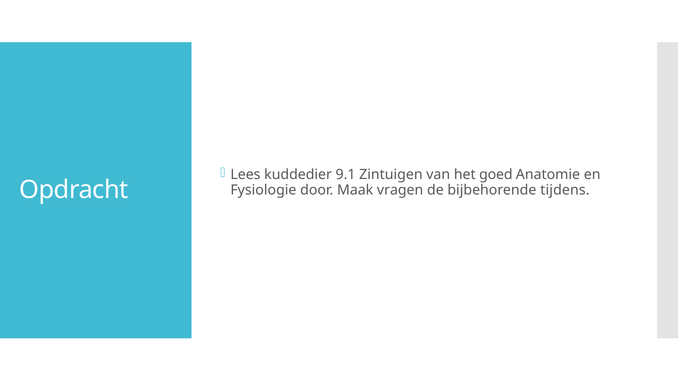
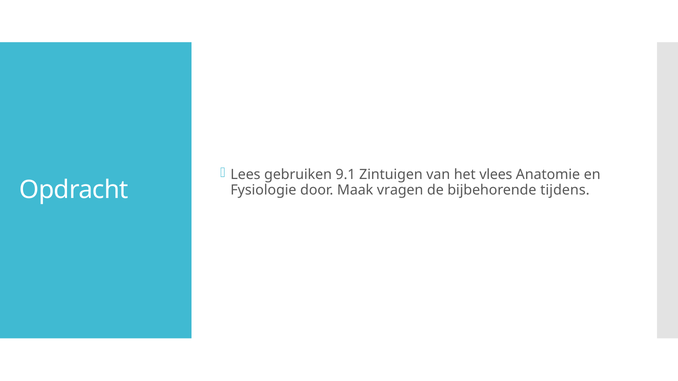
kuddedier: kuddedier -> gebruiken
goed: goed -> vlees
